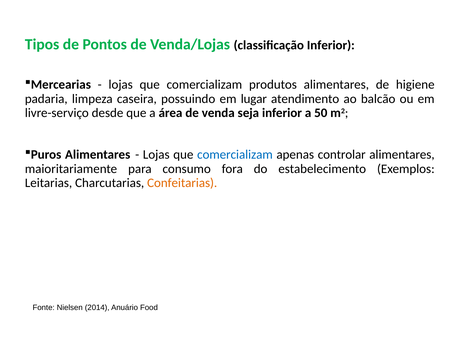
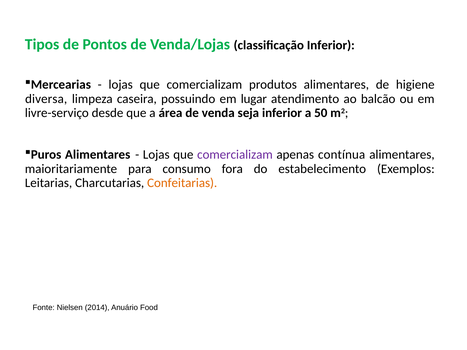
padaria: padaria -> diversa
comercializam at (235, 155) colour: blue -> purple
controlar: controlar -> contínua
